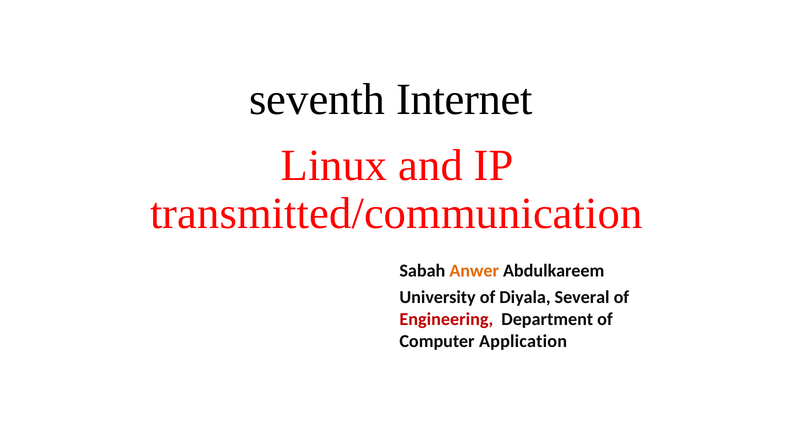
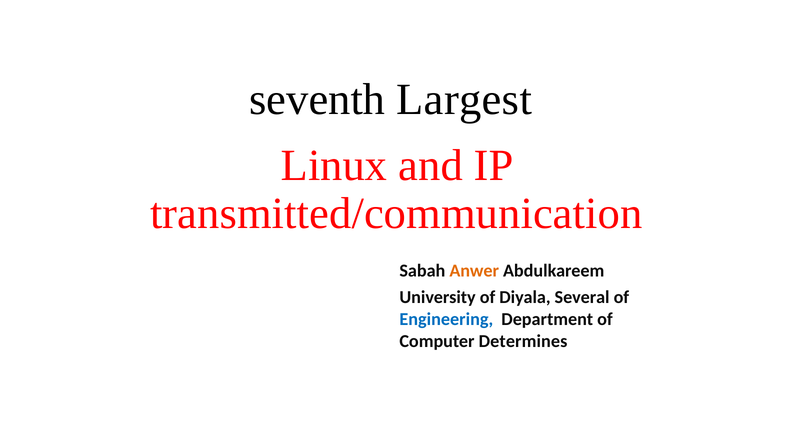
Internet: Internet -> Largest
Engineering colour: red -> blue
Application: Application -> Determines
